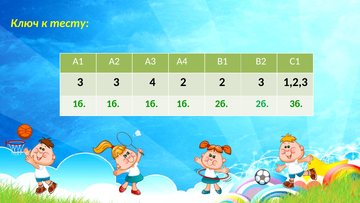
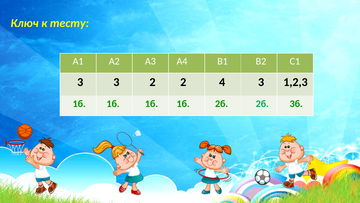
3 4: 4 -> 2
2 2: 2 -> 4
